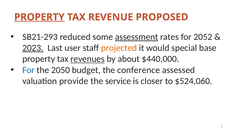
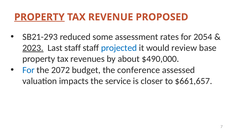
assessment underline: present -> none
2052: 2052 -> 2054
Last user: user -> staff
projected colour: orange -> blue
special: special -> review
revenues underline: present -> none
$440,000: $440,000 -> $490,000
2050: 2050 -> 2072
provide: provide -> impacts
$524,060: $524,060 -> $661,657
